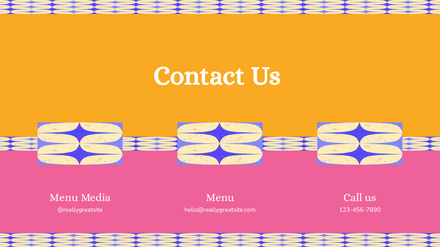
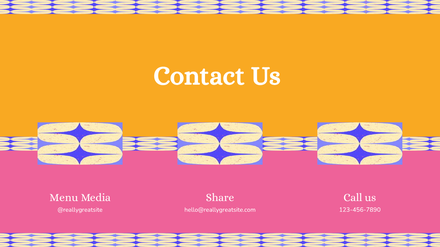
Menu at (220, 198): Menu -> Share
